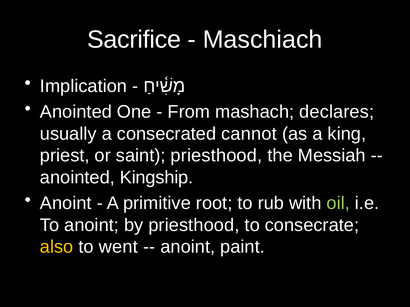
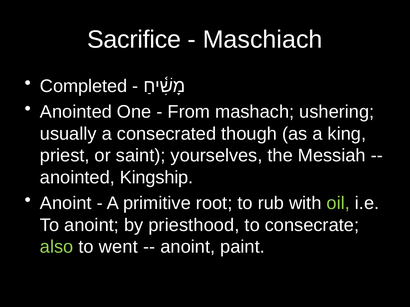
Implication: Implication -> Completed
declares: declares -> ushering
cannot: cannot -> though
saint priesthood: priesthood -> yourselves
also colour: yellow -> light green
